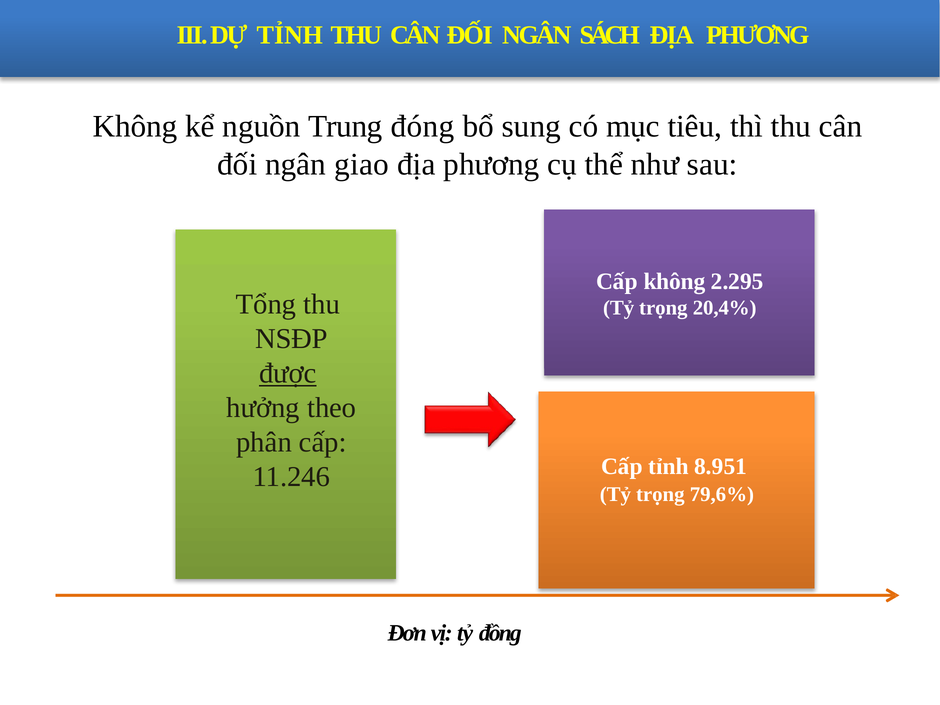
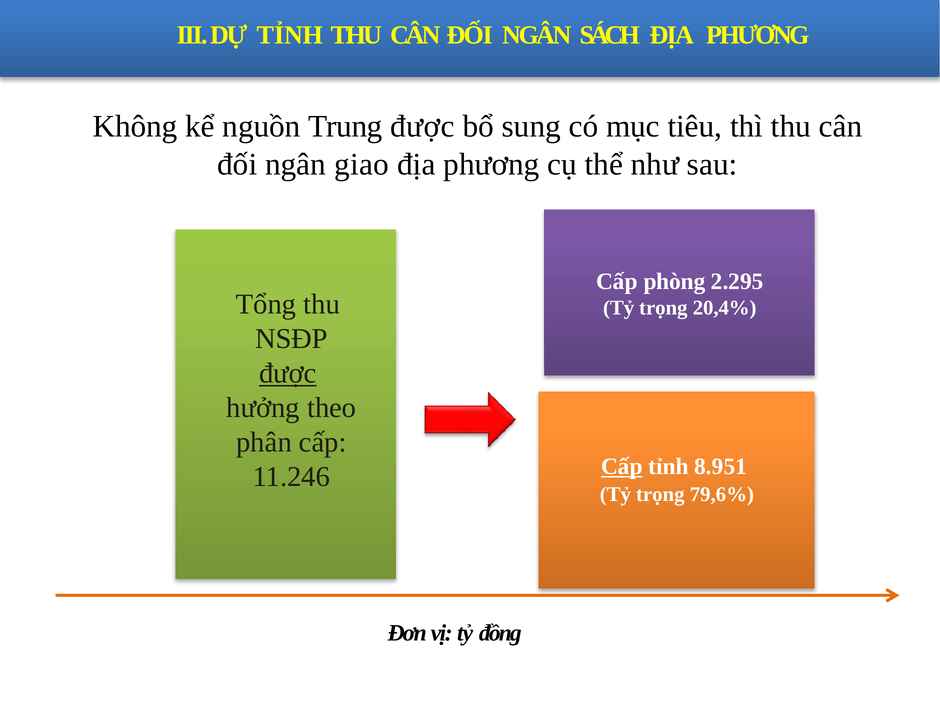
Trung đóng: đóng -> được
Cấp không: không -> phòng
Cấp at (622, 466) underline: none -> present
